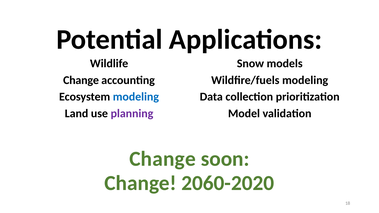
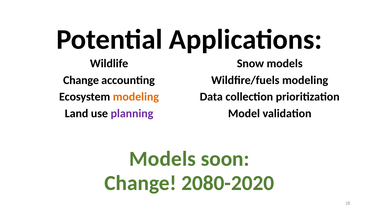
modeling at (136, 97) colour: blue -> orange
Change at (163, 159): Change -> Models
2060-2020: 2060-2020 -> 2080-2020
